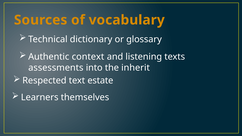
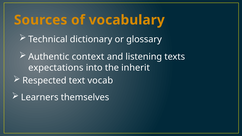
assessments: assessments -> expectations
estate: estate -> vocab
